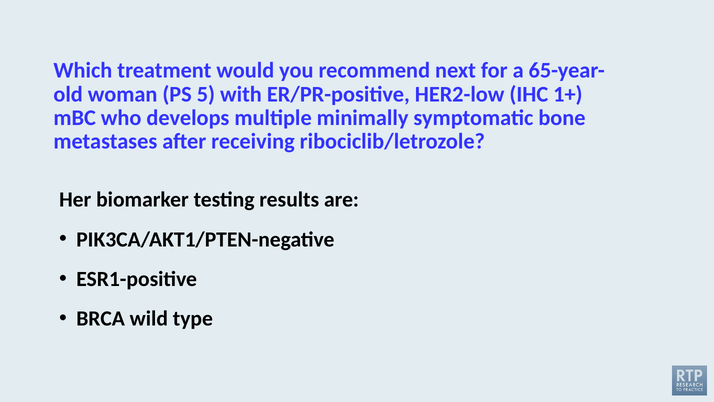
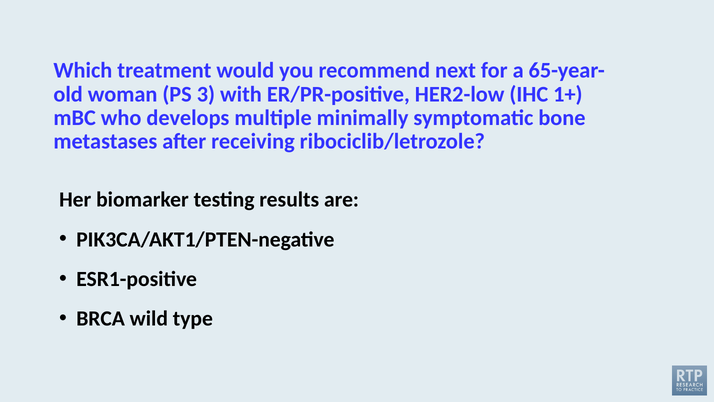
5: 5 -> 3
